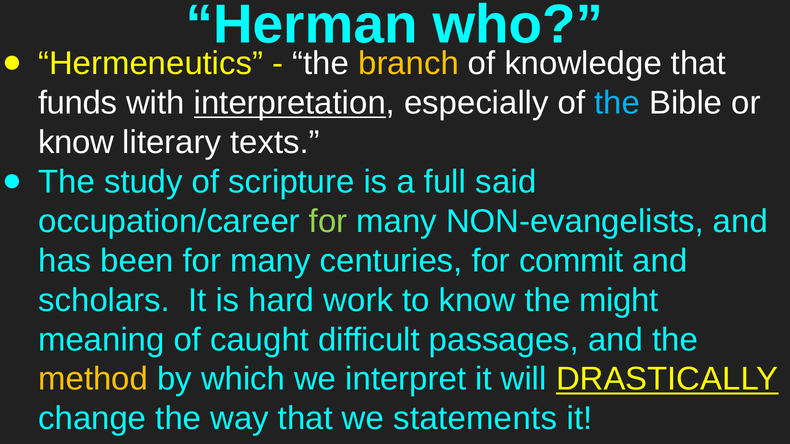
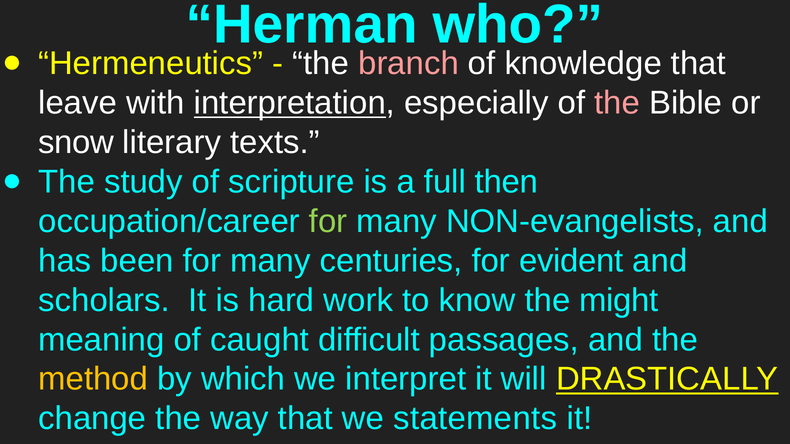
branch colour: yellow -> pink
funds: funds -> leave
the at (617, 103) colour: light blue -> pink
know at (76, 142): know -> snow
said: said -> then
commit: commit -> evident
